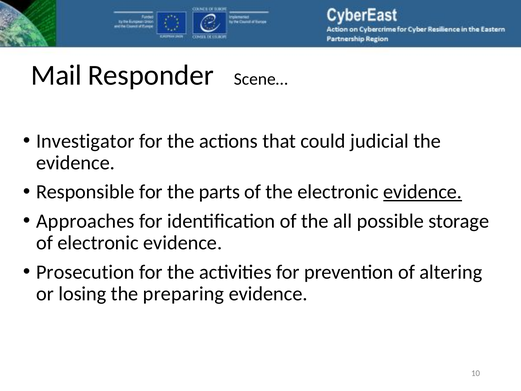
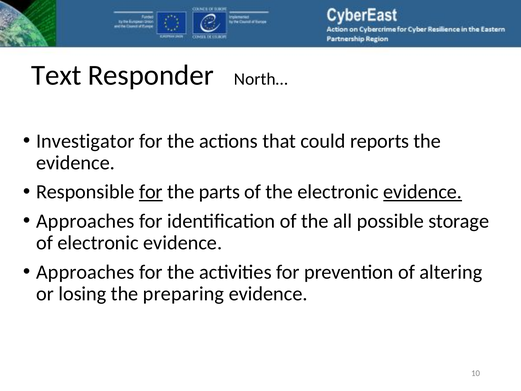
Mail: Mail -> Text
Scene…: Scene… -> North…
judicial: judicial -> reports
for at (151, 192) underline: none -> present
Prosecution at (85, 272): Prosecution -> Approaches
